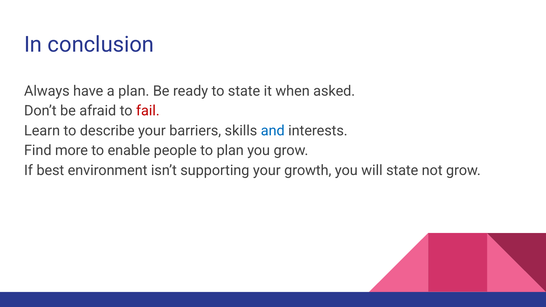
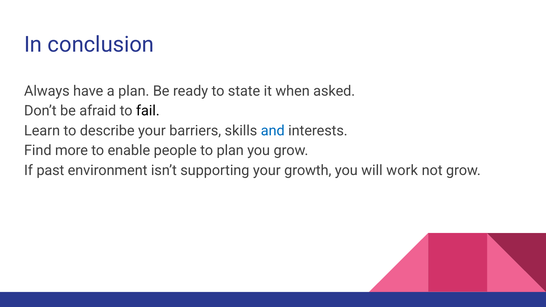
fail colour: red -> black
best: best -> past
will state: state -> work
